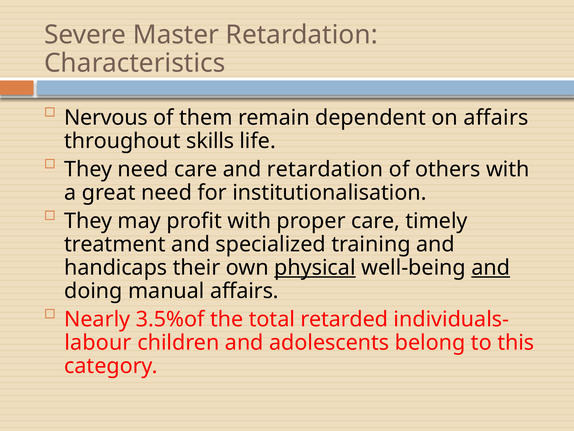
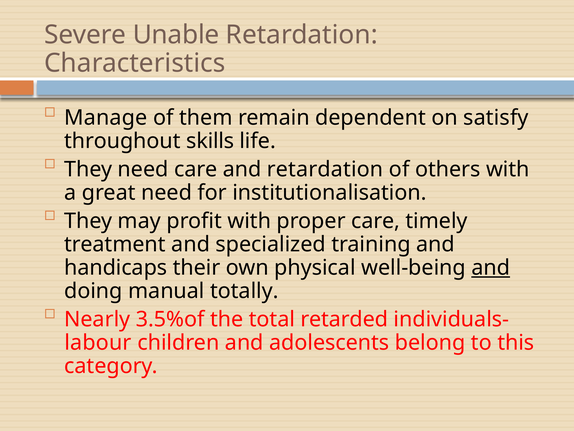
Master: Master -> Unable
Nervous: Nervous -> Manage
on affairs: affairs -> satisfy
physical underline: present -> none
manual affairs: affairs -> totally
